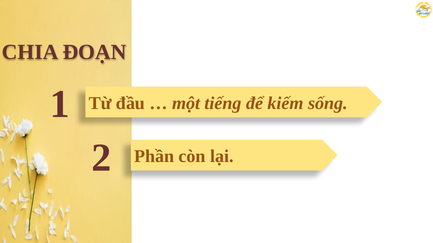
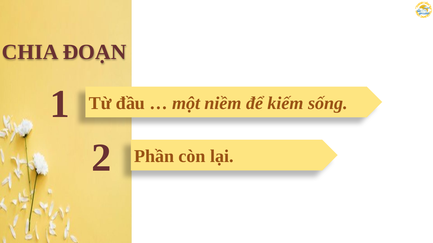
tiếng: tiếng -> niềm
